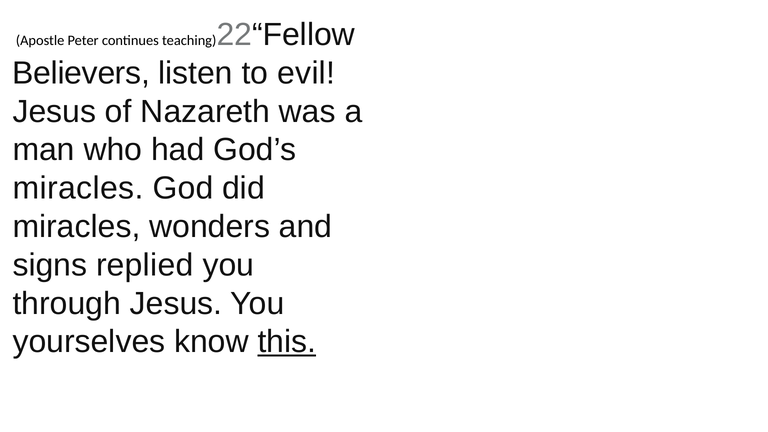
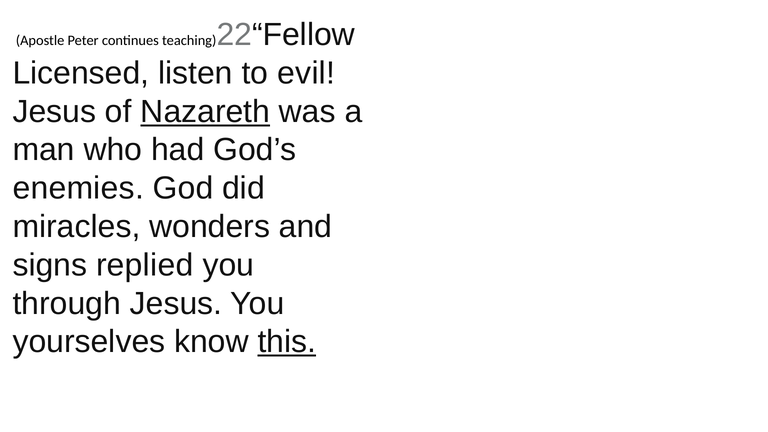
Believers: Believers -> Licensed
Nazareth underline: none -> present
miracles at (78, 188): miracles -> enemies
